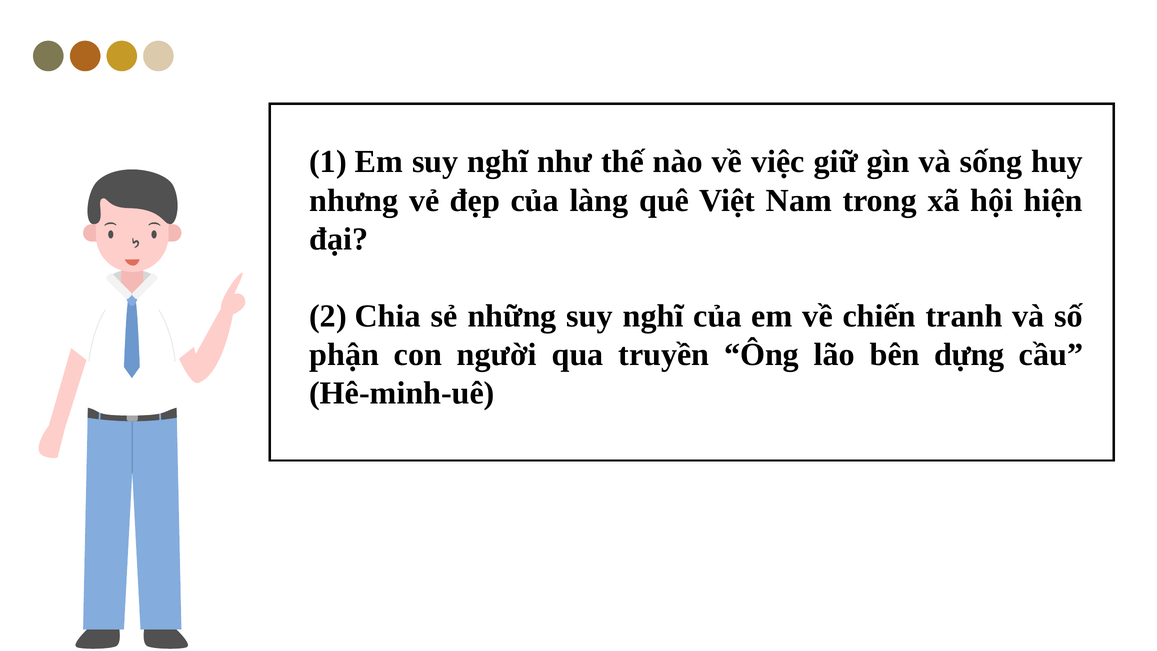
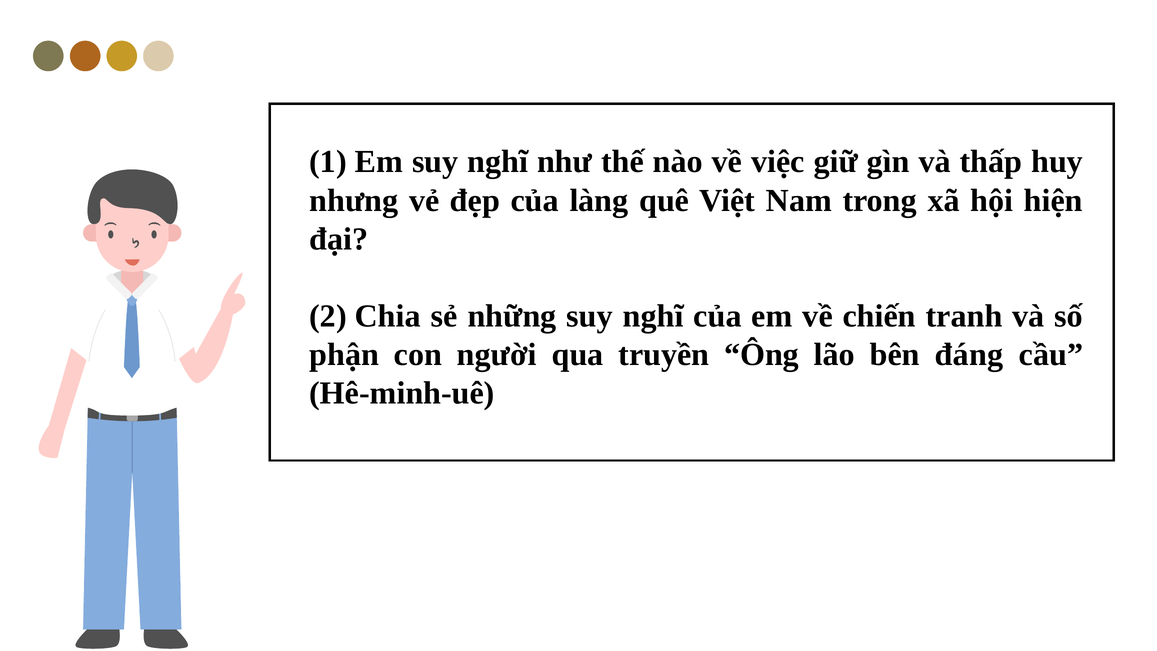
sống: sống -> thấp
dựng: dựng -> đáng
